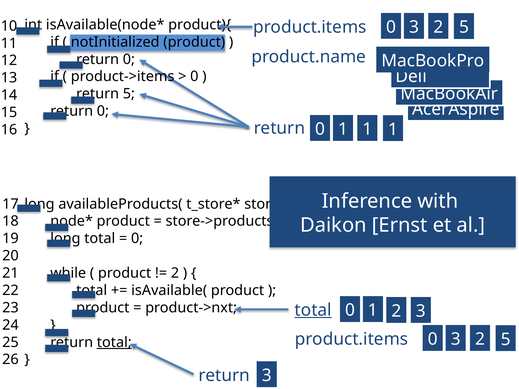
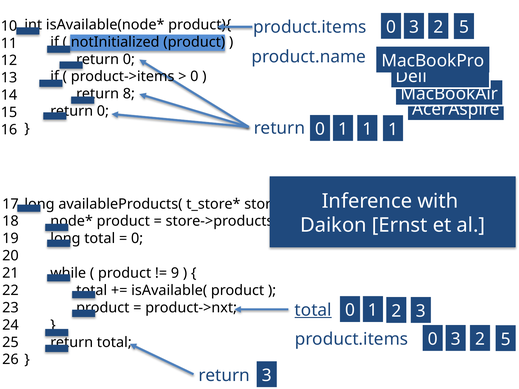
5 at (129, 94): 5 -> 8
2 at (175, 273): 2 -> 9
total at (114, 342) underline: present -> none
